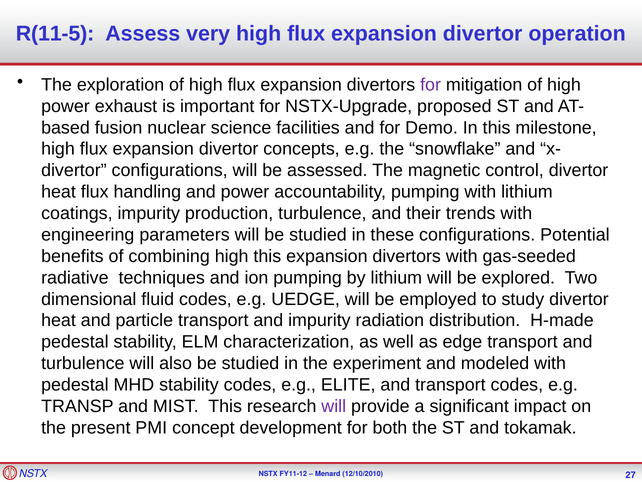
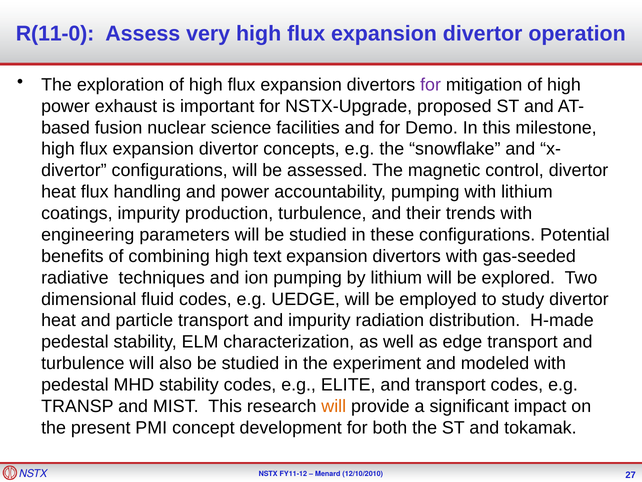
R(11-5: R(11-5 -> R(11-0
high this: this -> text
will at (334, 406) colour: purple -> orange
